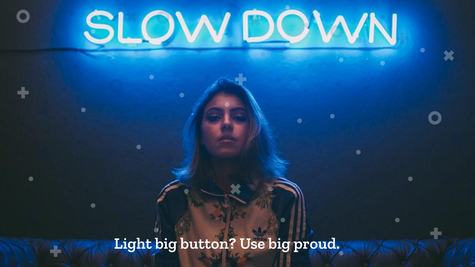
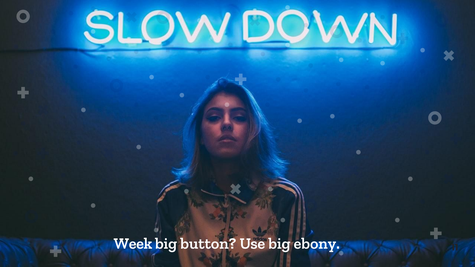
Light: Light -> Week
proud: proud -> ebony
